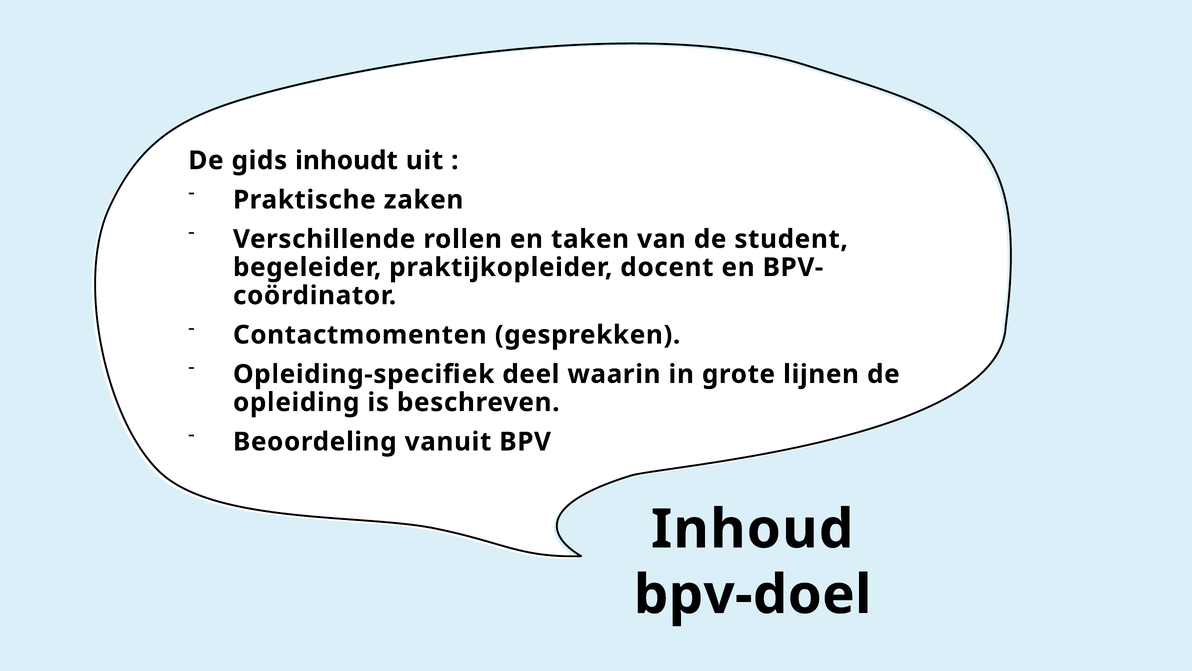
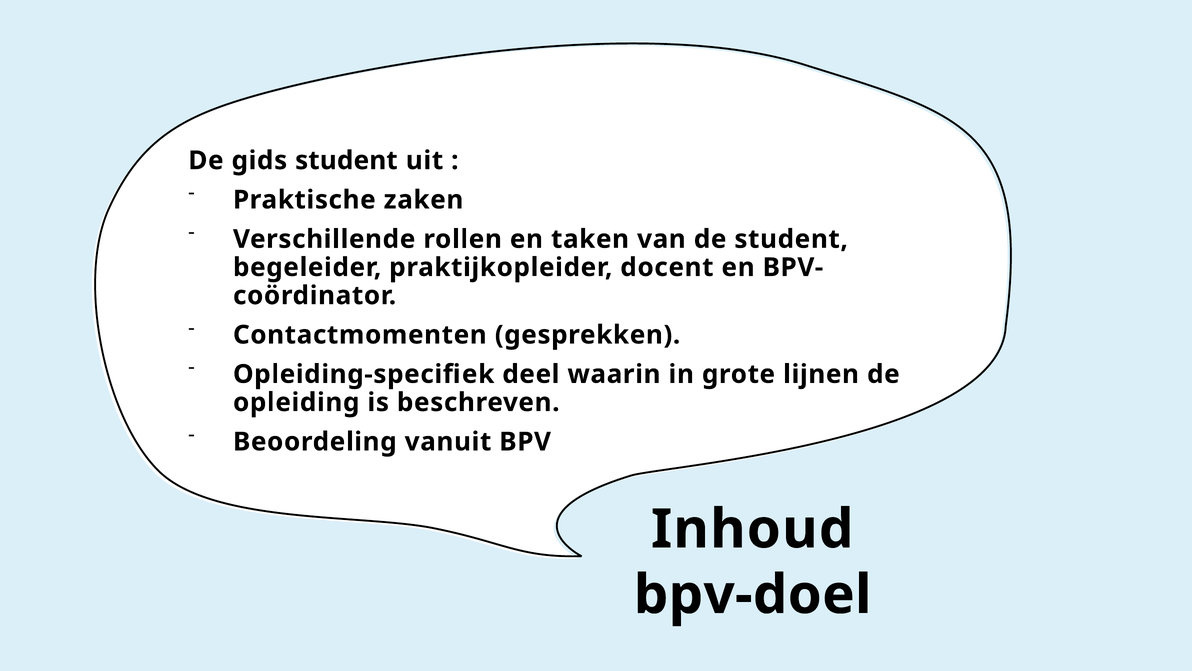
gids inhoudt: inhoudt -> student
